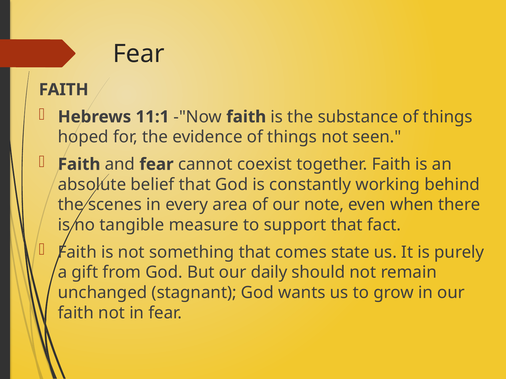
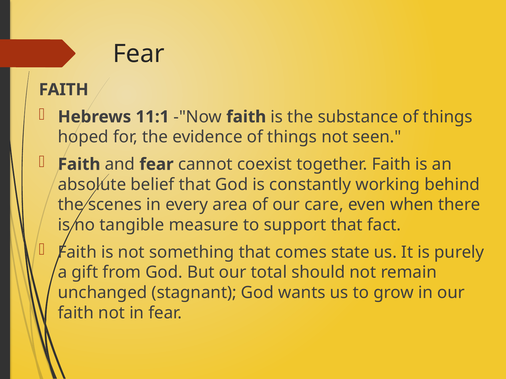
note: note -> care
daily: daily -> total
